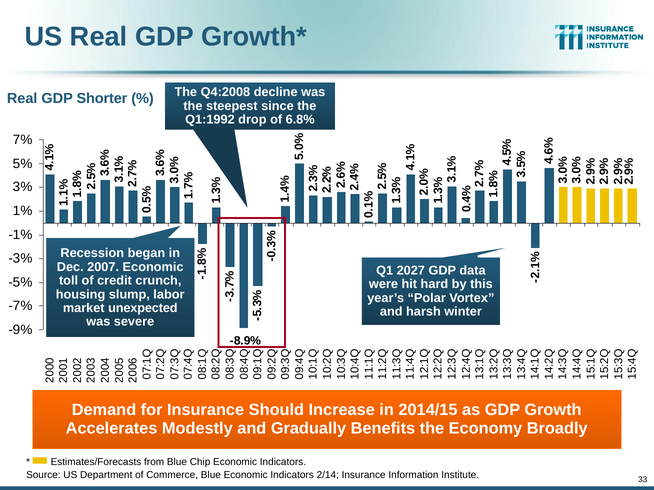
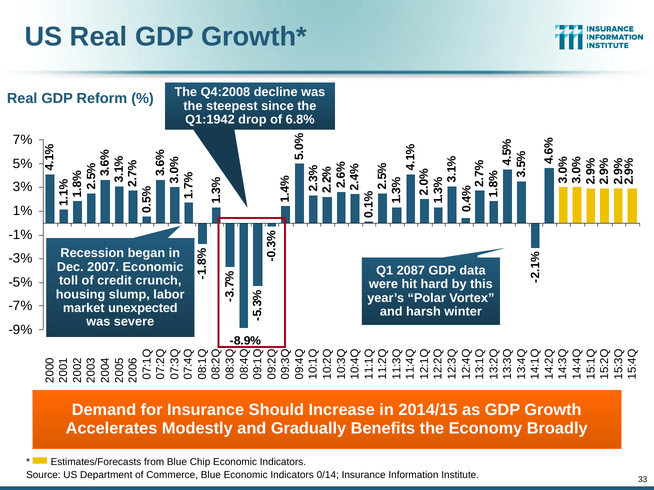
Shorter: Shorter -> Reform
Q1:1992: Q1:1992 -> Q1:1942
2027: 2027 -> 2087
2/14: 2/14 -> 0/14
